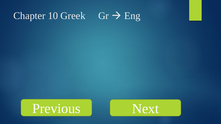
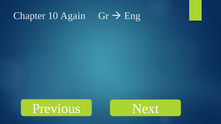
Greek: Greek -> Again
